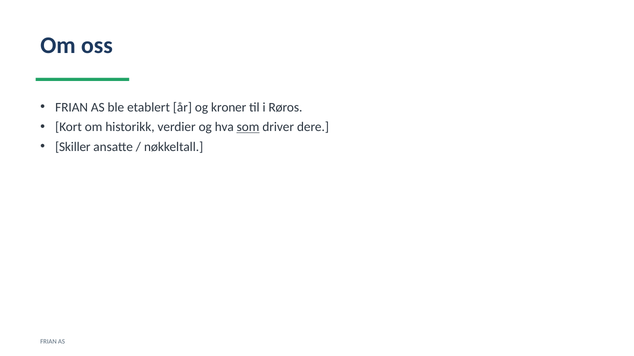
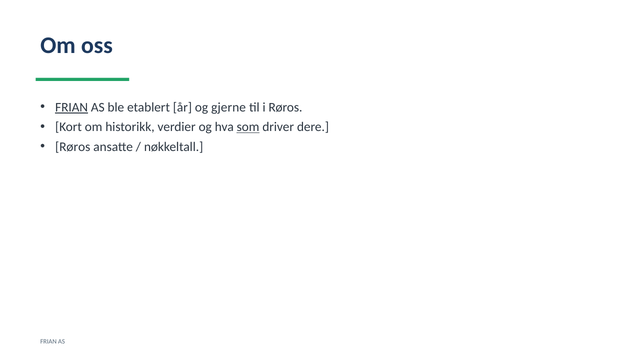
FRIAN at (72, 107) underline: none -> present
kroner: kroner -> gjerne
Skiller at (73, 147): Skiller -> Røros
